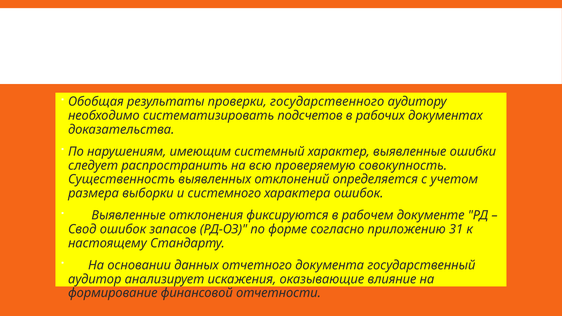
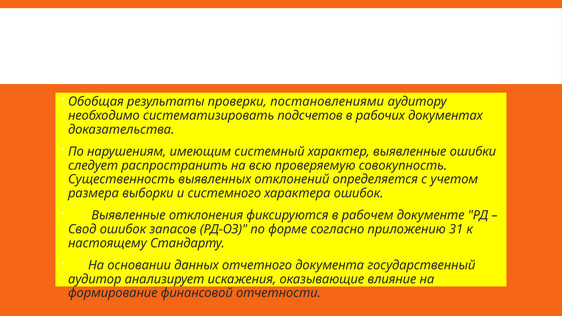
государственного: государственного -> постановлениями
